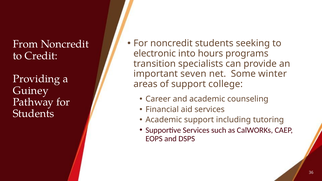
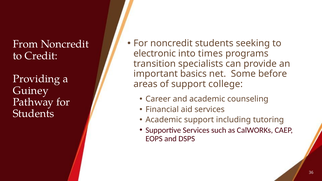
hours: hours -> times
seven: seven -> basics
winter: winter -> before
